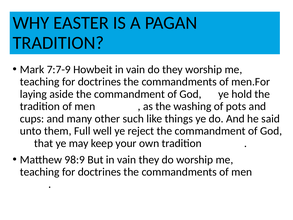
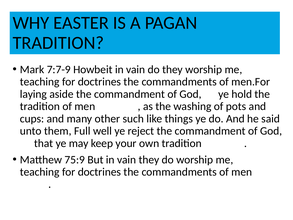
98:9: 98:9 -> 75:9
